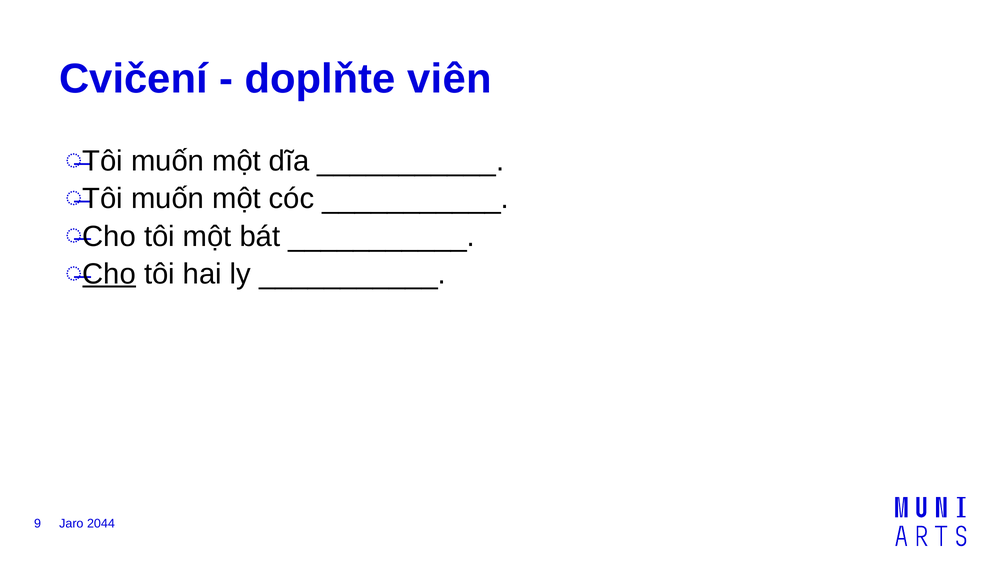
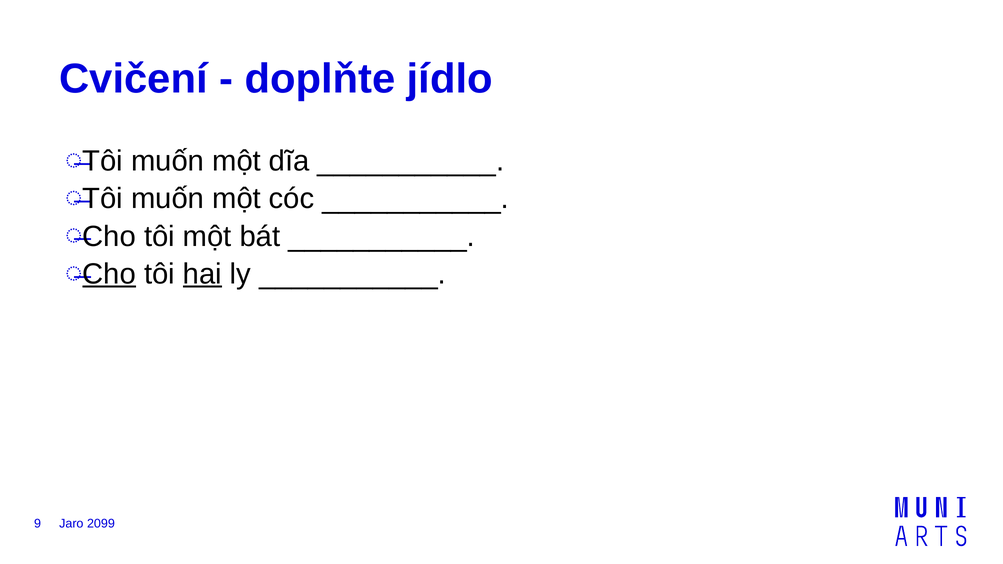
viên: viên -> jídlo
hai underline: none -> present
2044: 2044 -> 2099
